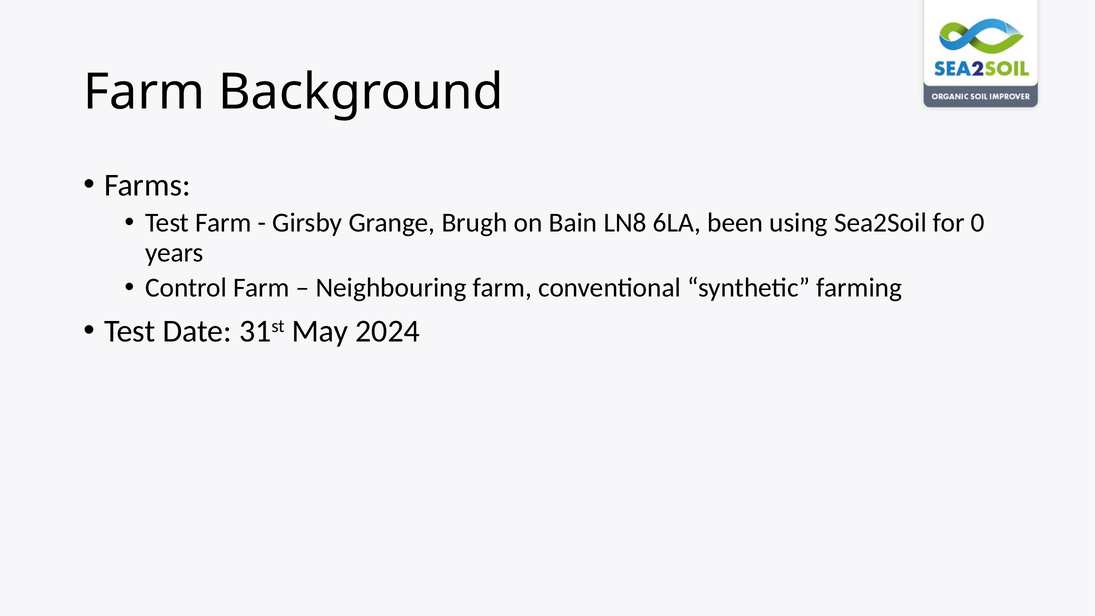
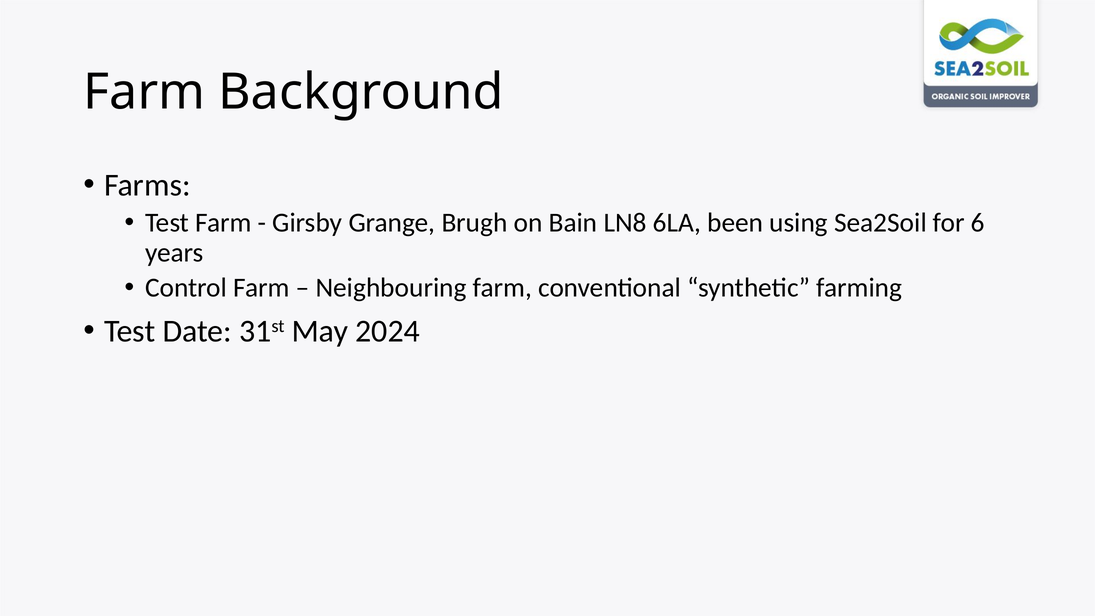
0: 0 -> 6
